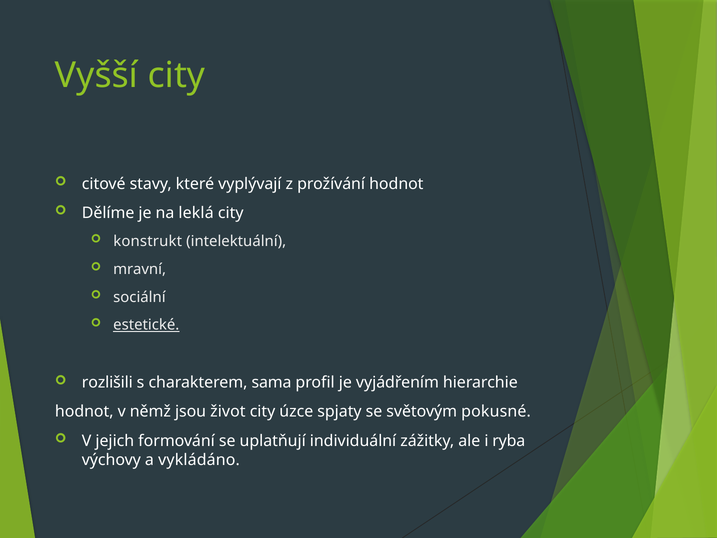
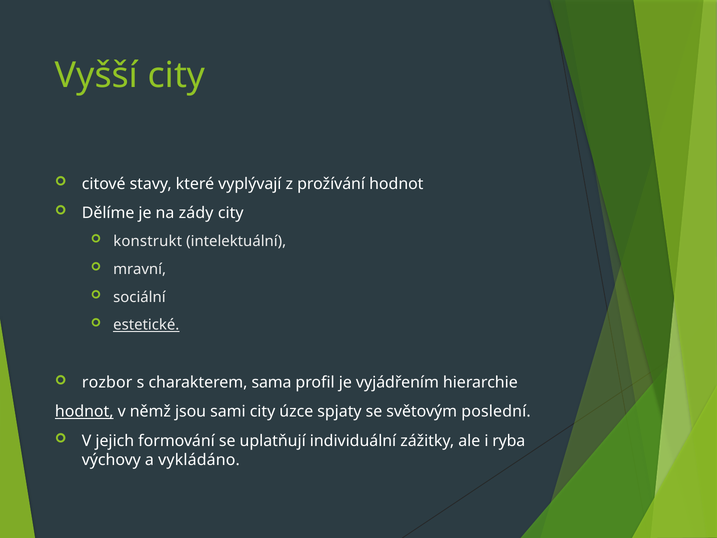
leklá: leklá -> zády
rozlišili: rozlišili -> rozbor
hodnot at (84, 412) underline: none -> present
život: život -> sami
pokusné: pokusné -> poslední
